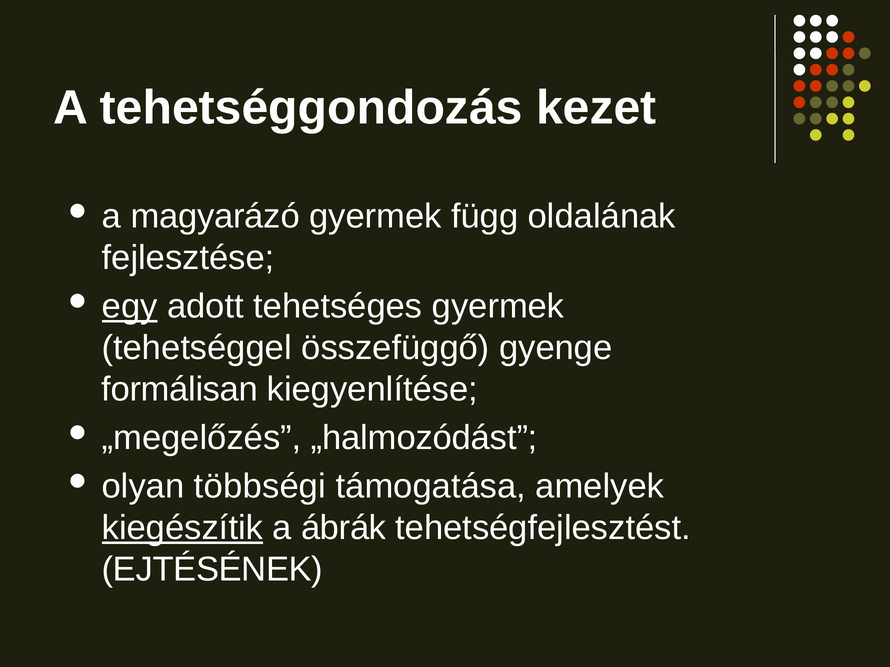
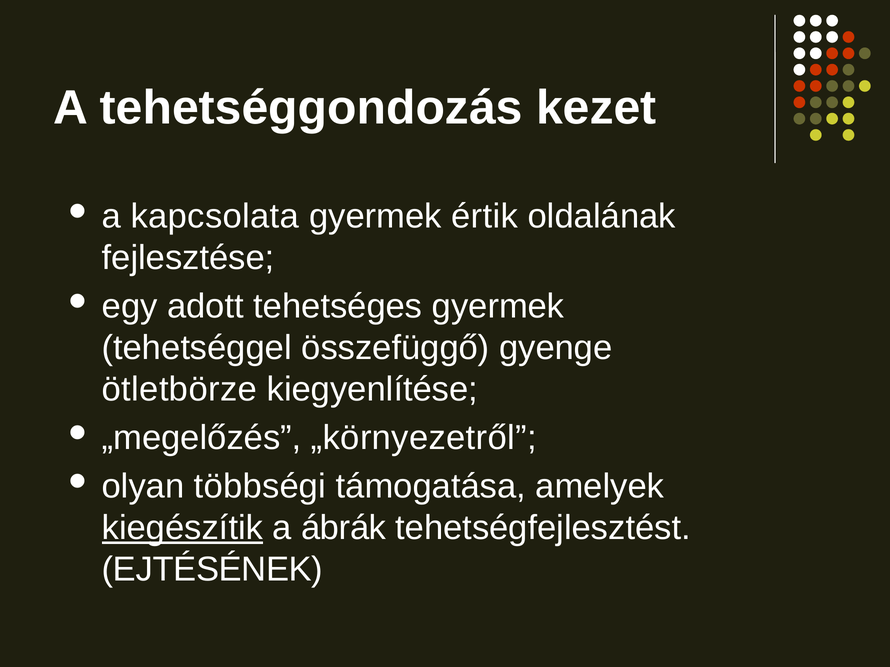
magyarázó: magyarázó -> kapcsolata
függ: függ -> értik
egy underline: present -> none
formálisan: formálisan -> ötletbörze
„halmozódást: „halmozódást -> „környezetről
